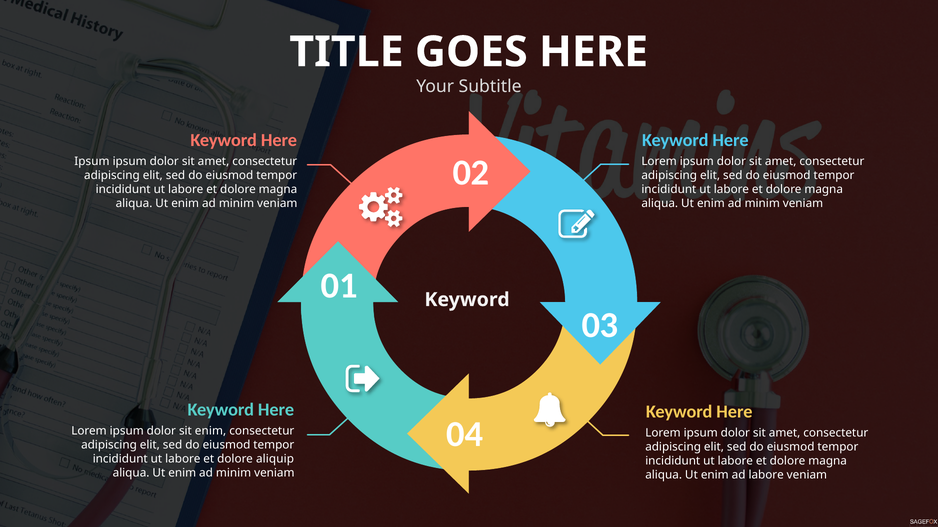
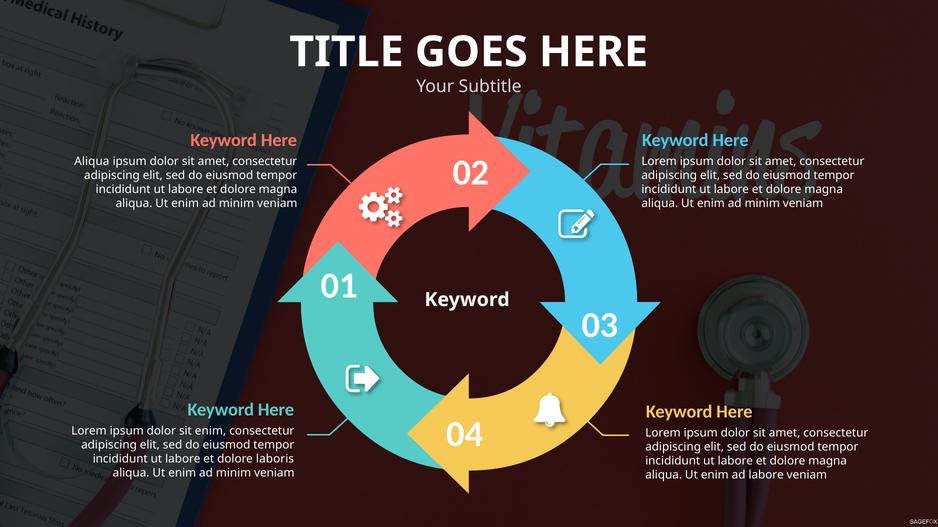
Ipsum at (92, 161): Ipsum -> Aliqua
aliquip: aliquip -> laboris
